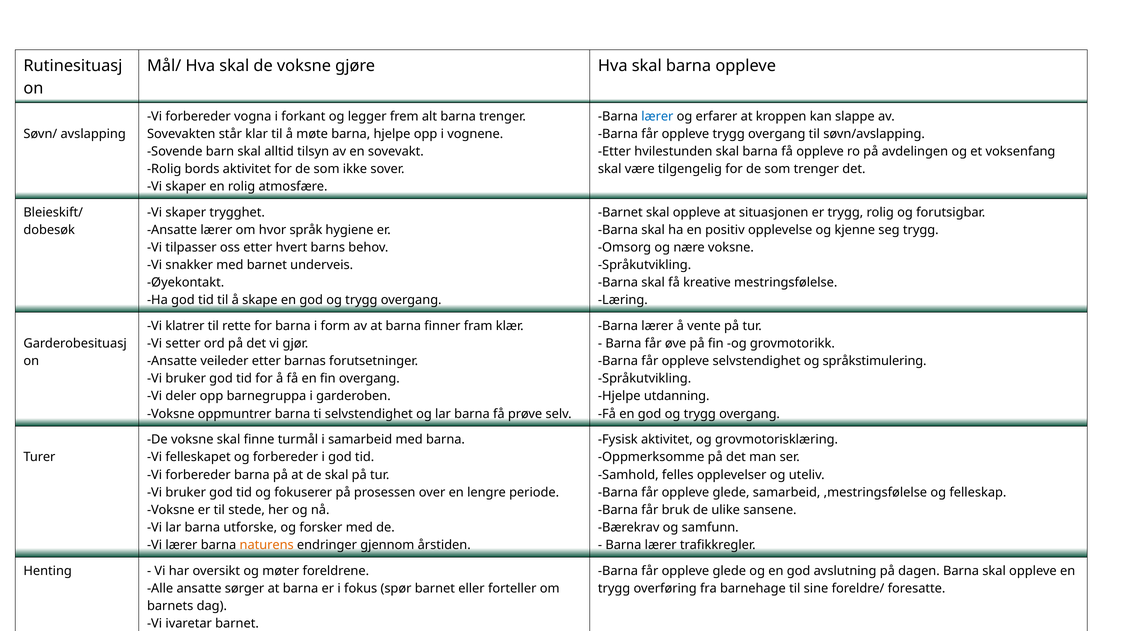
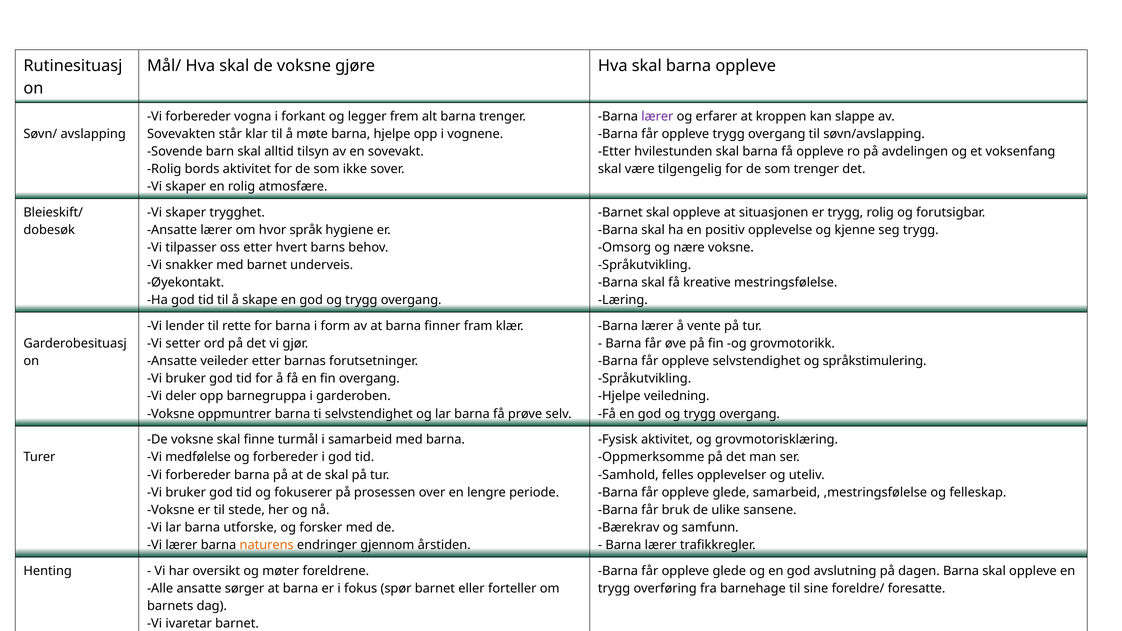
lærer at (657, 116) colour: blue -> purple
klatrer: klatrer -> lender
utdanning: utdanning -> veiledning
felleskapet: felleskapet -> medfølelse
